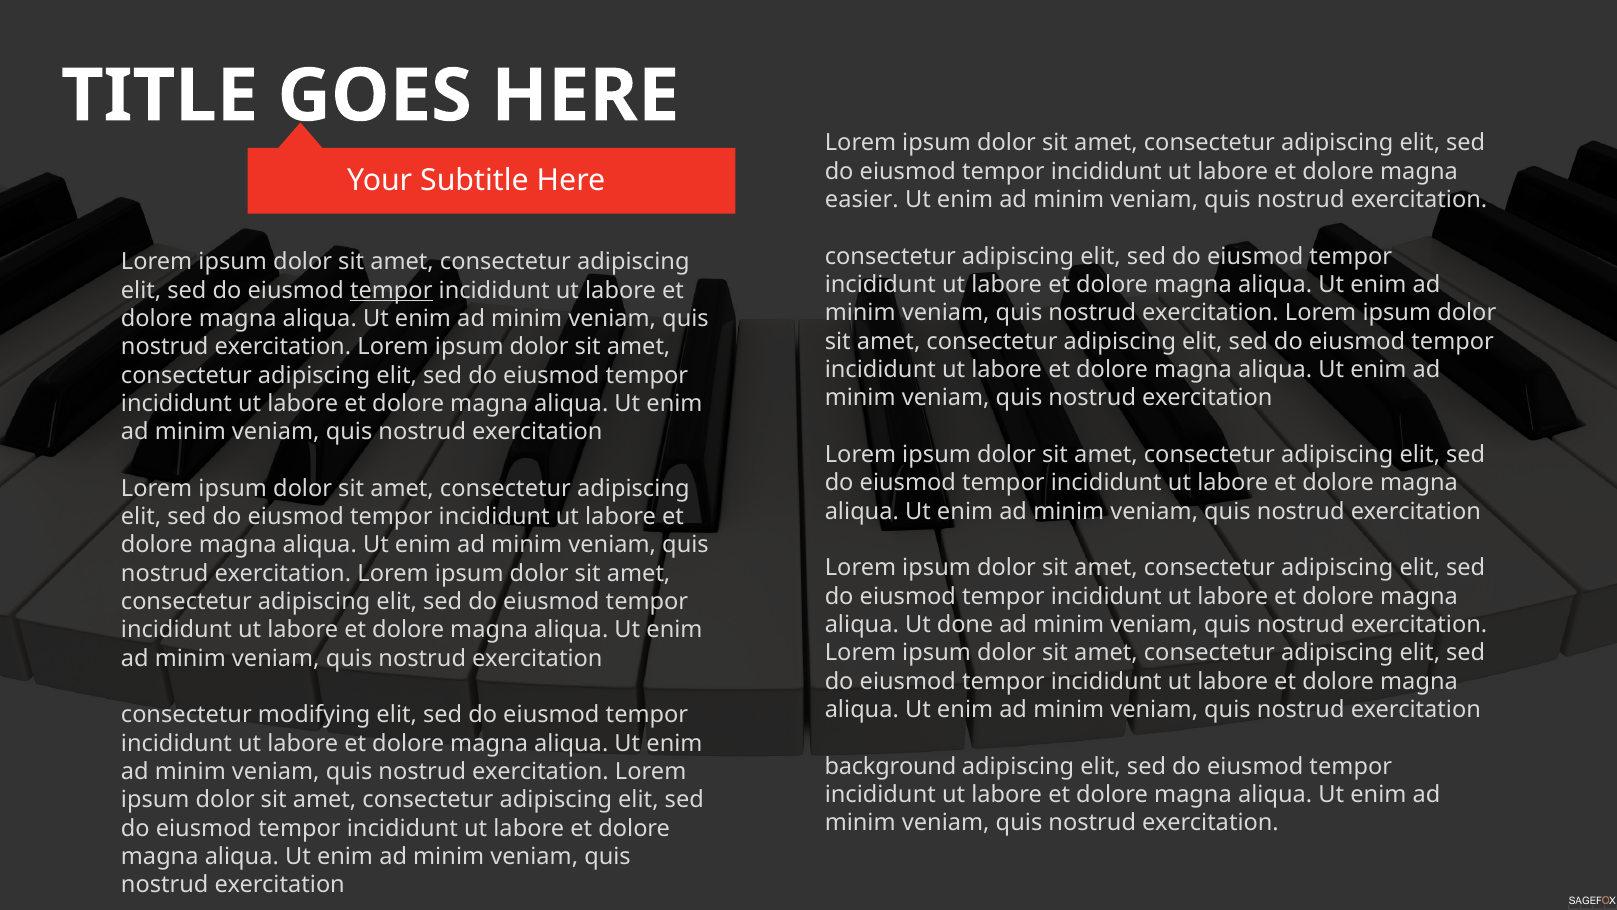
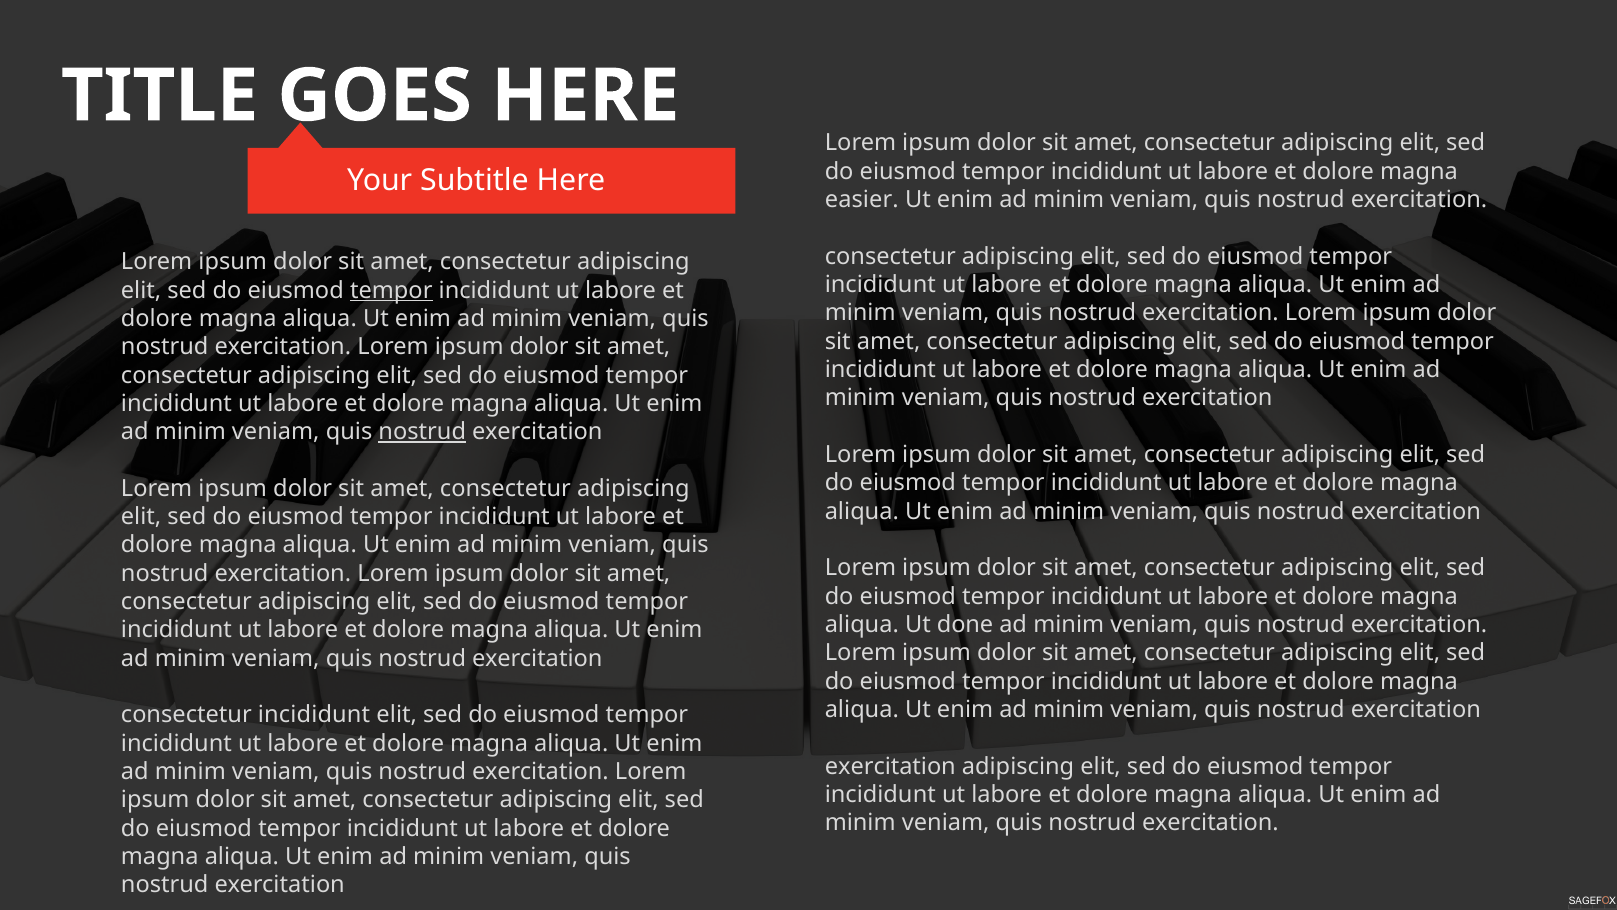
nostrud at (422, 432) underline: none -> present
consectetur modifying: modifying -> incididunt
background at (890, 766): background -> exercitation
